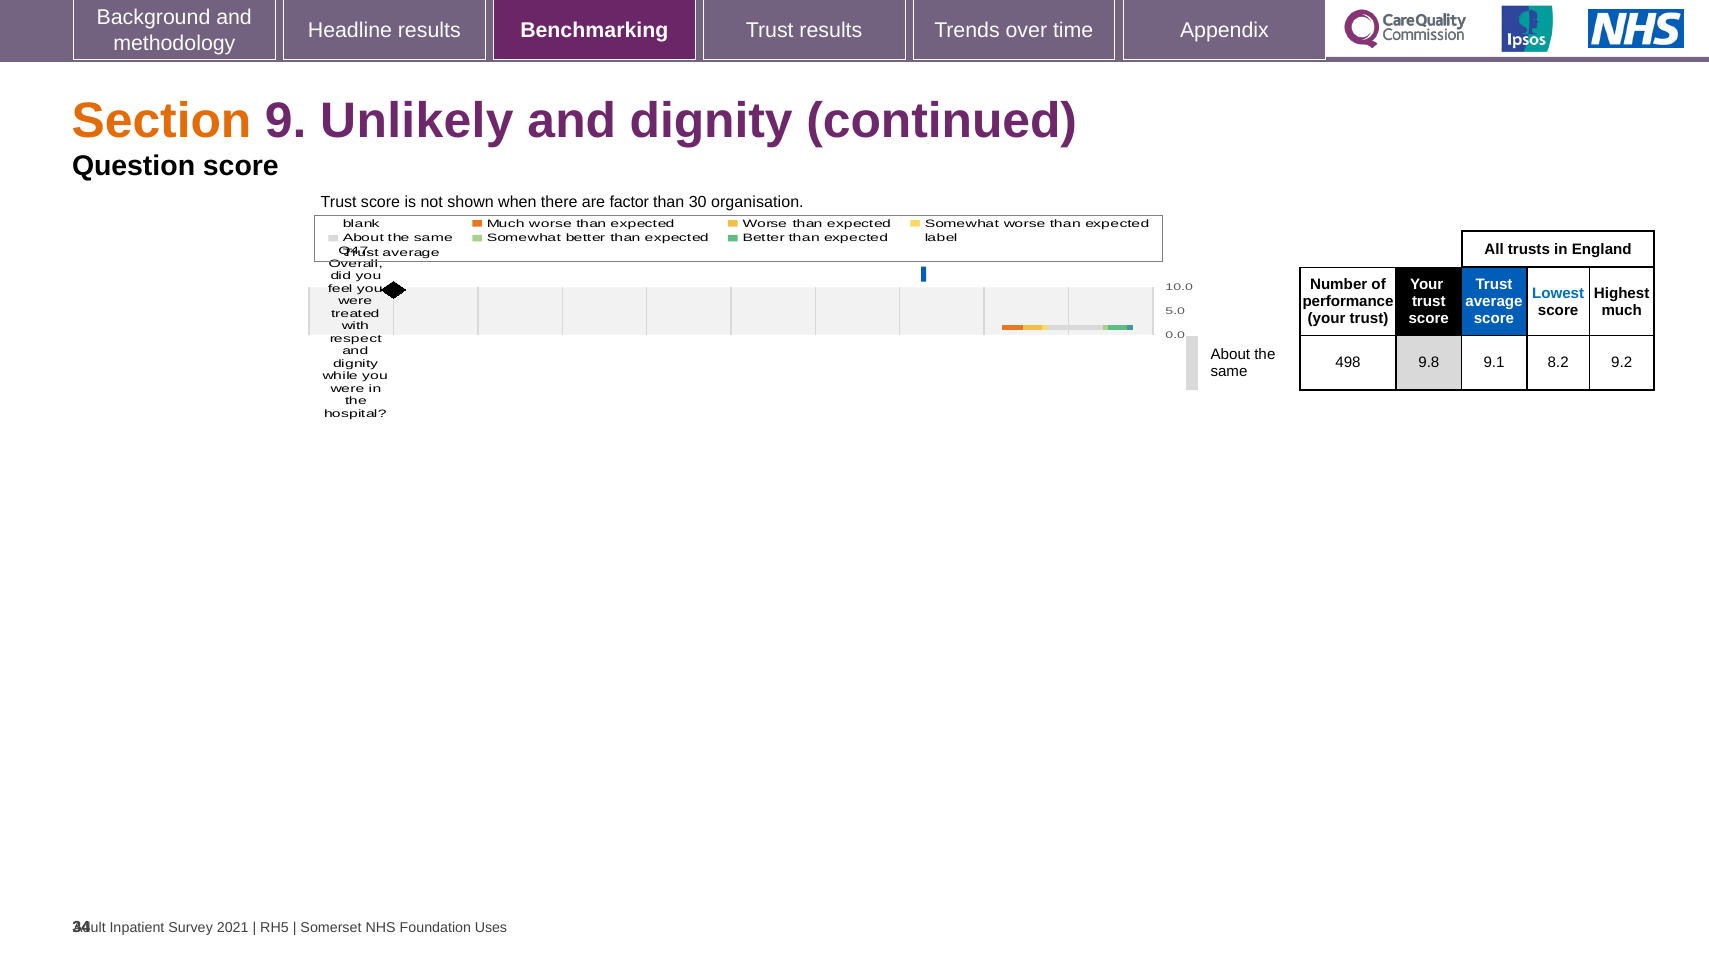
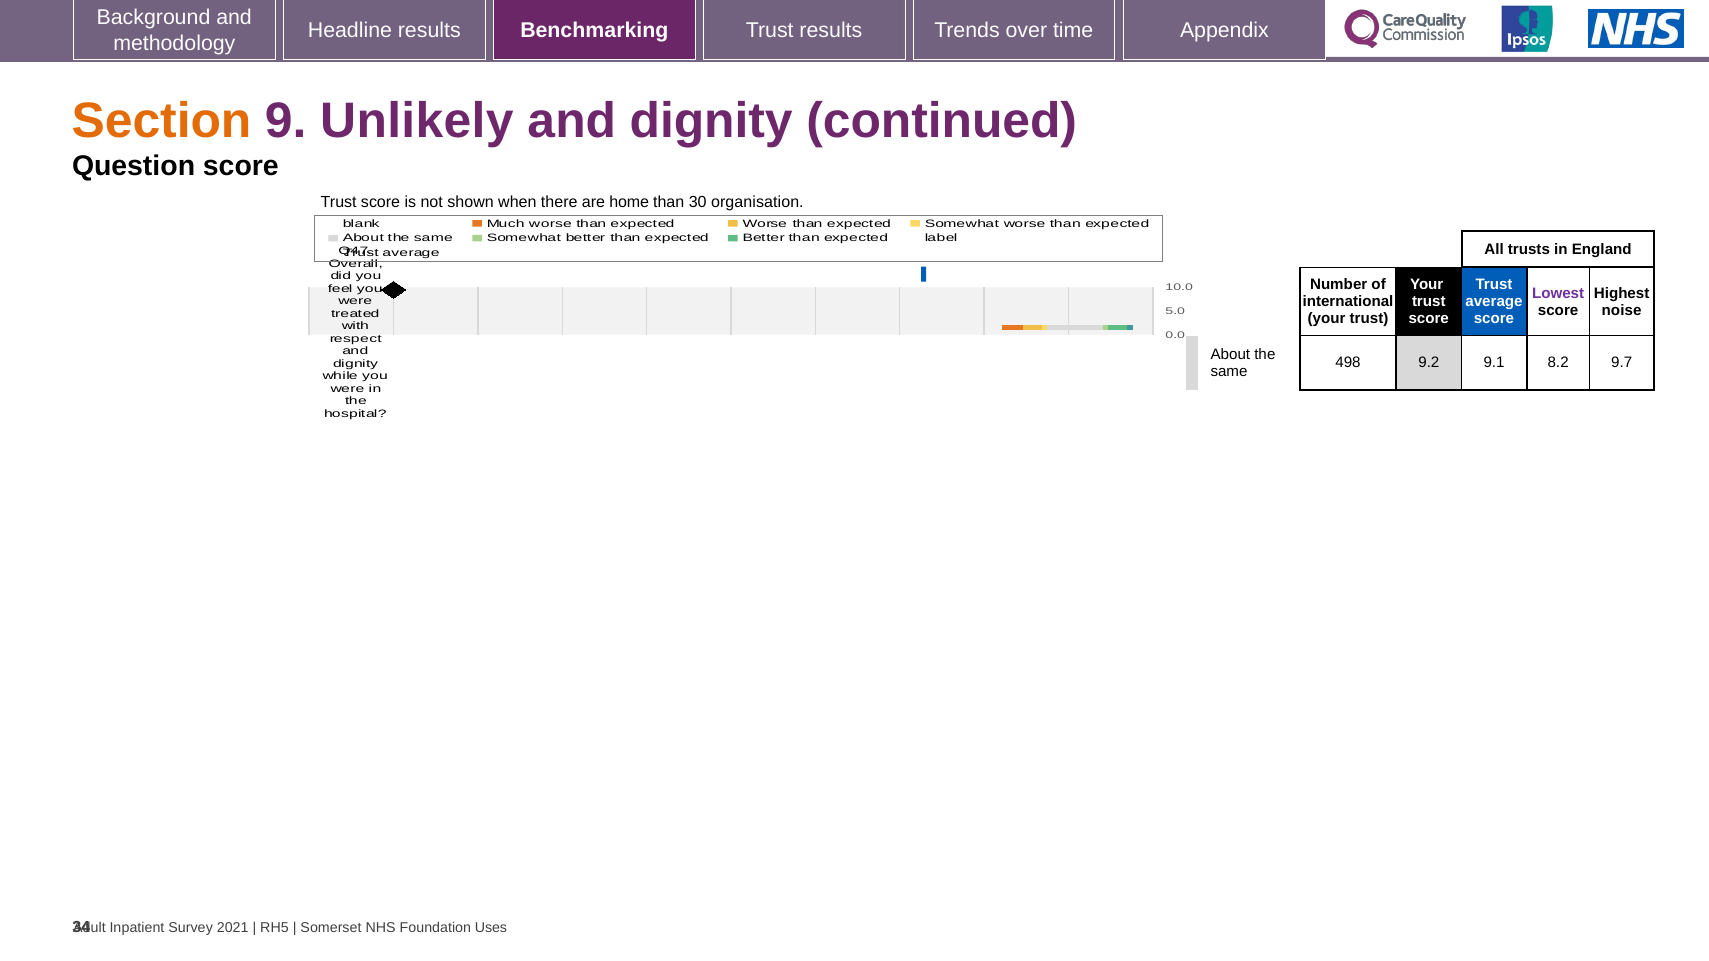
factor: factor -> home
Lowest colour: blue -> purple
performance: performance -> international
much at (1622, 310): much -> noise
9.8: 9.8 -> 9.2
9.2: 9.2 -> 9.7
